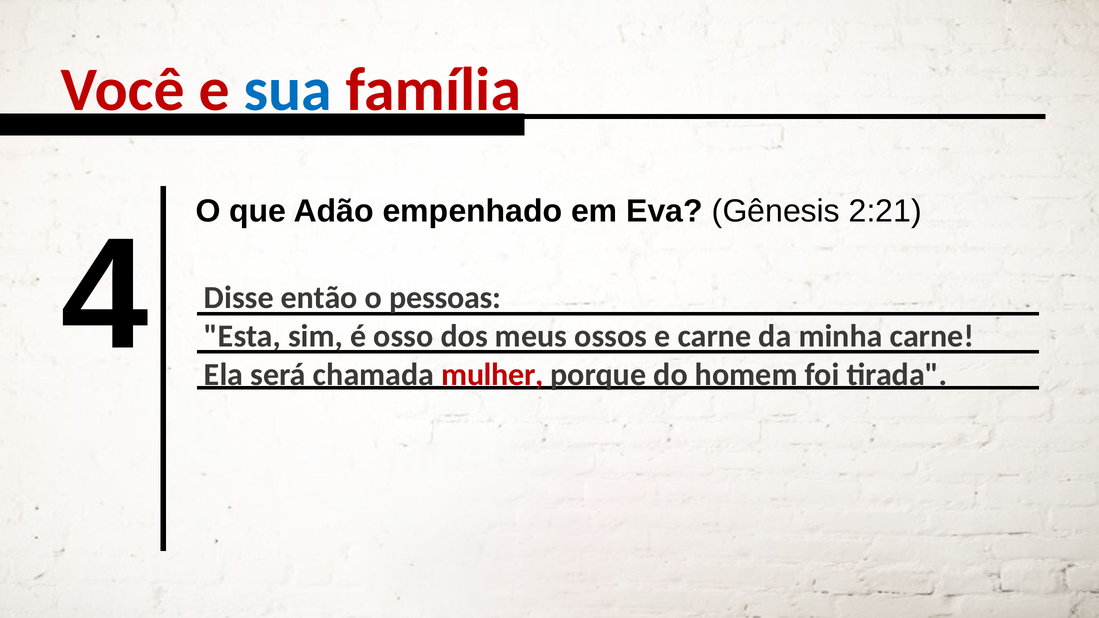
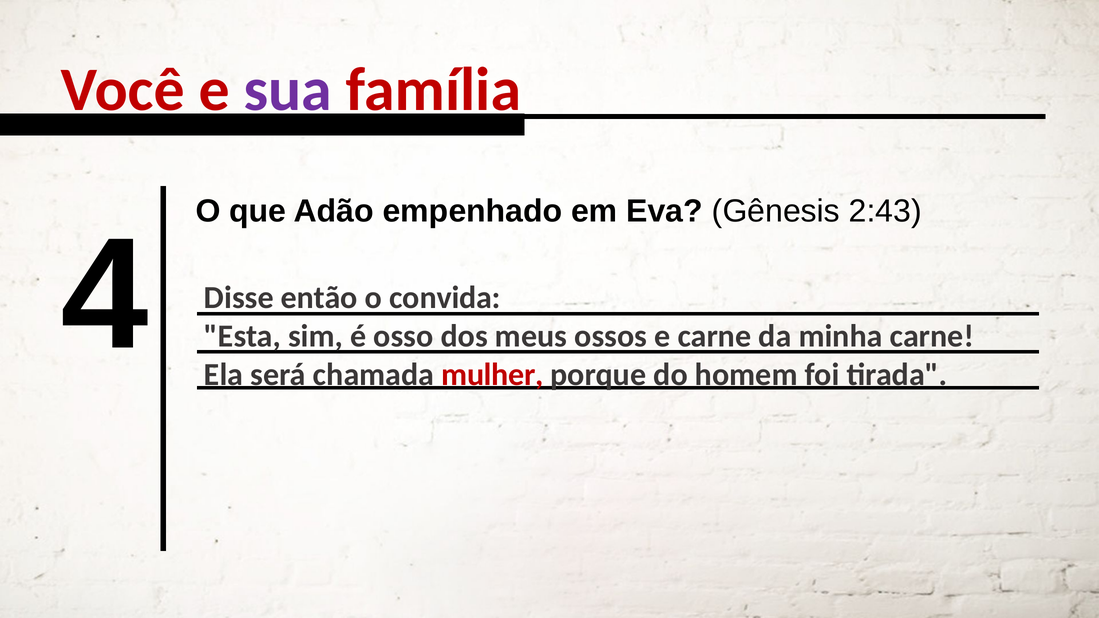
sua colour: blue -> purple
2:21: 2:21 -> 2:43
pessoas: pessoas -> convida
